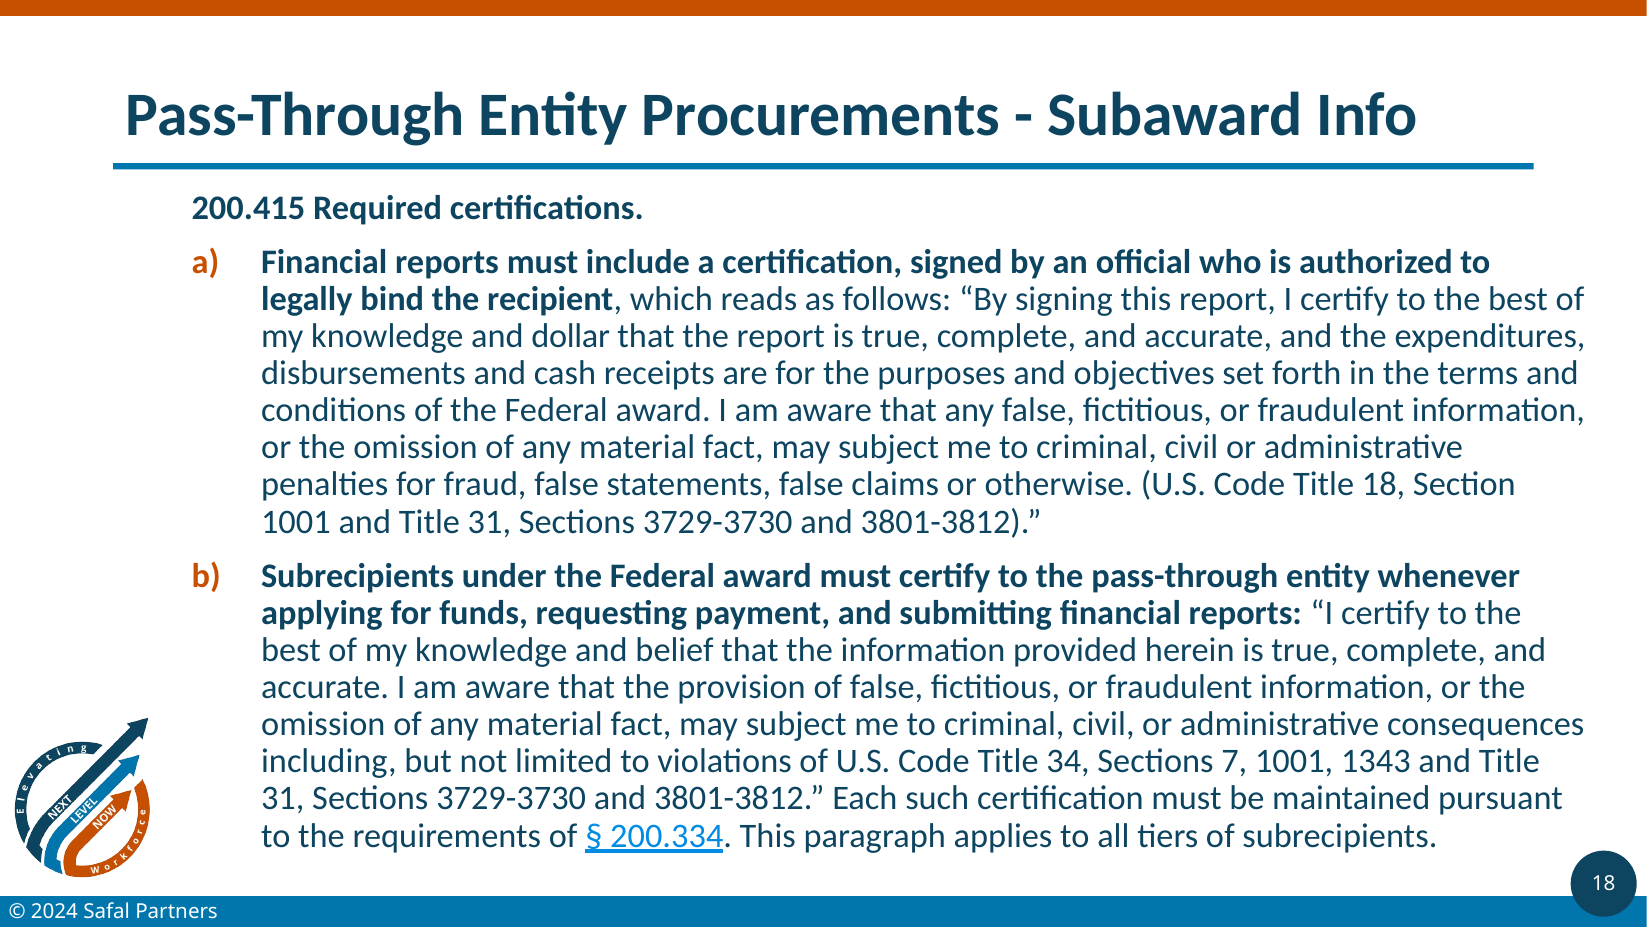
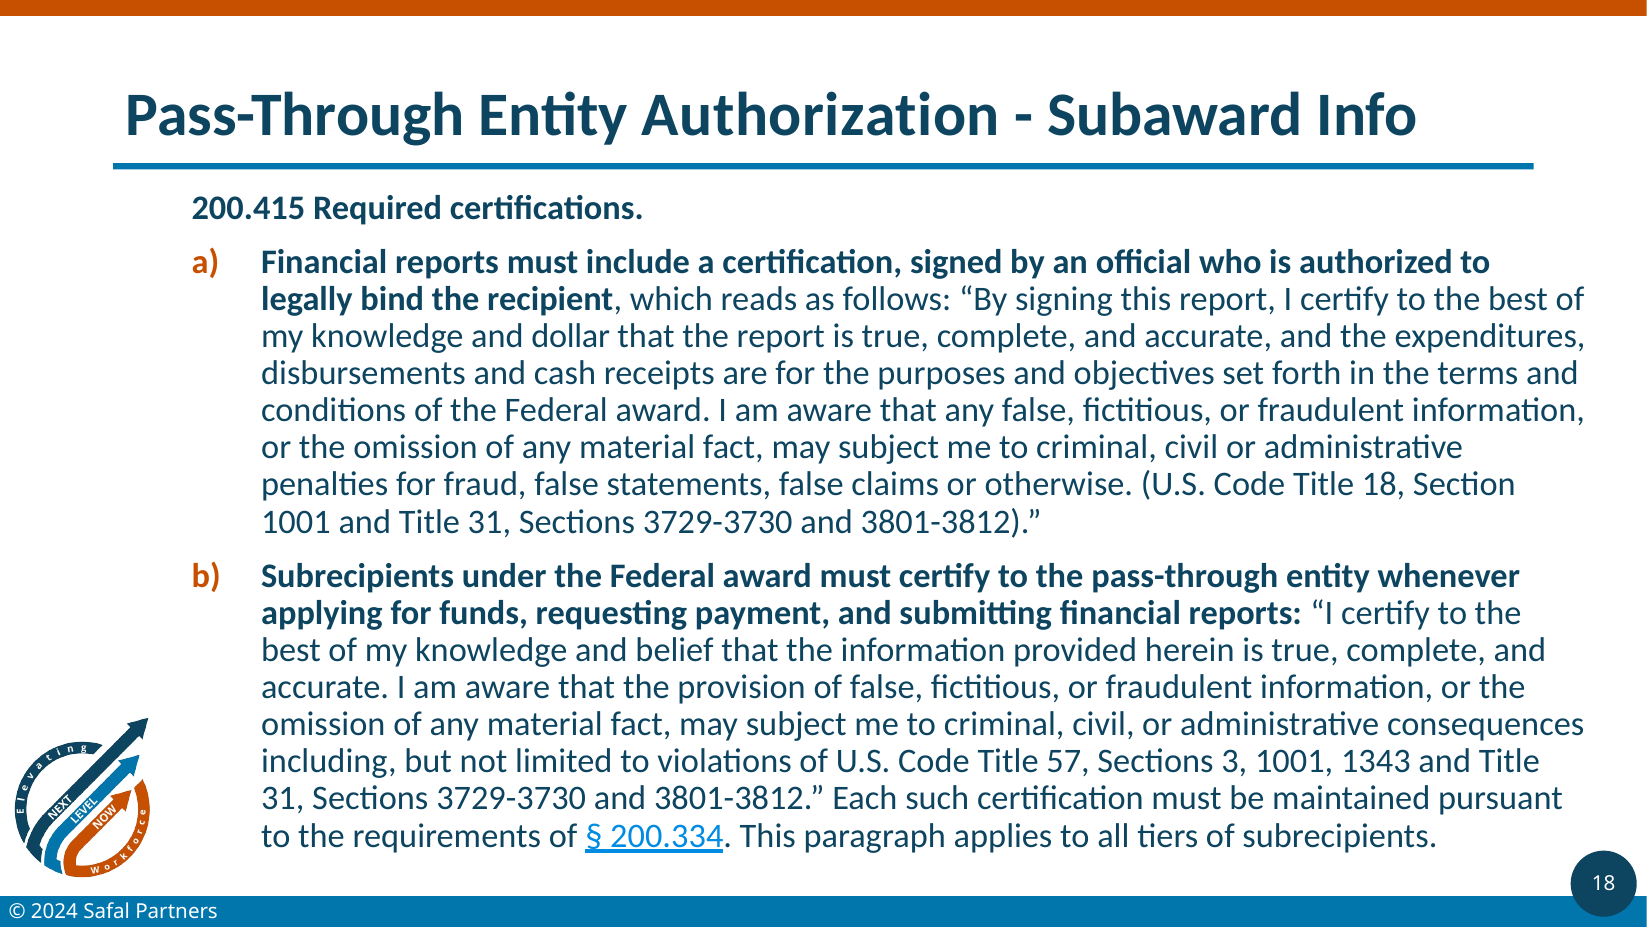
Procurements: Procurements -> Authorization
34: 34 -> 57
7: 7 -> 3
